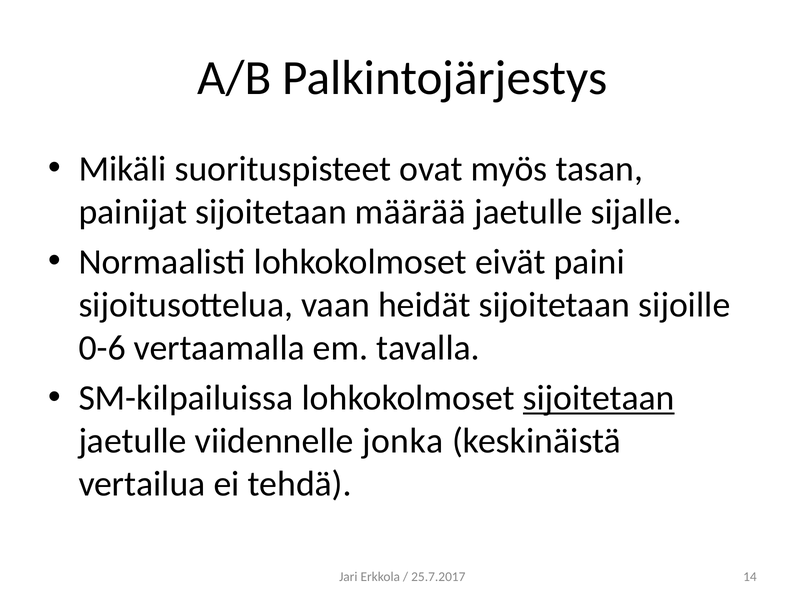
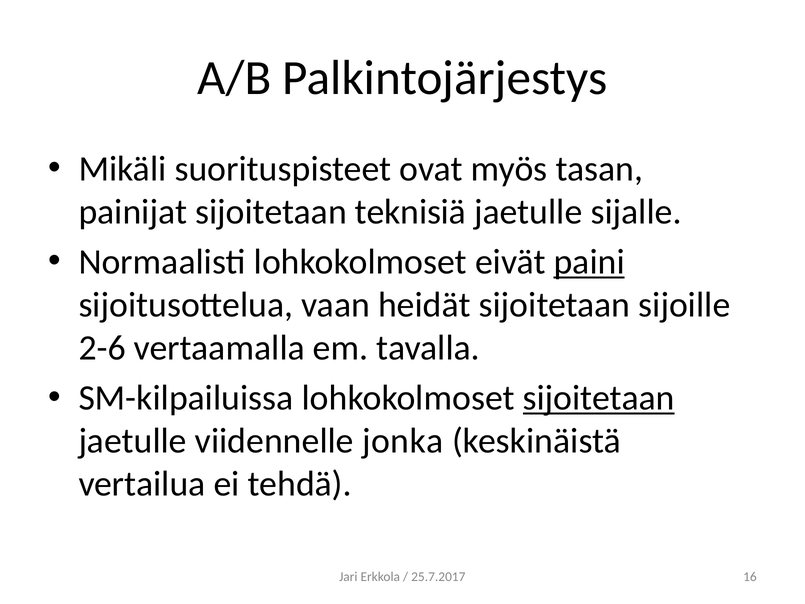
määrää: määrää -> teknisiä
paini underline: none -> present
0-6: 0-6 -> 2-6
14: 14 -> 16
